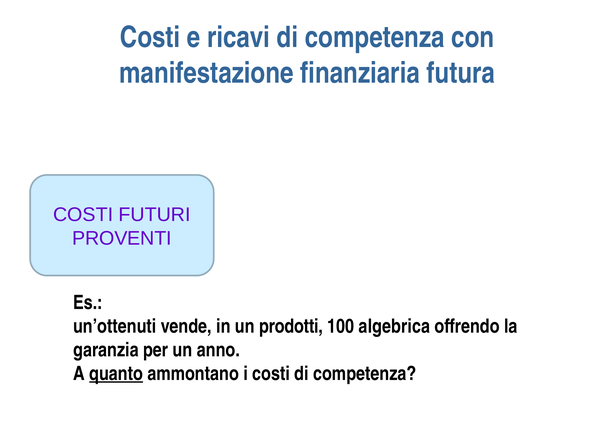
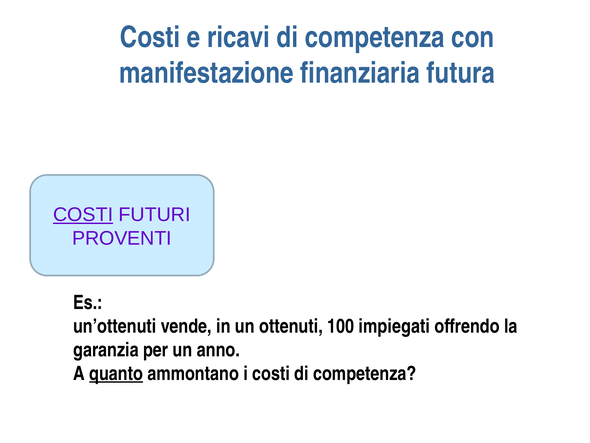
COSTI at (83, 215) underline: none -> present
prodotti: prodotti -> ottenuti
algebrica: algebrica -> impiegati
